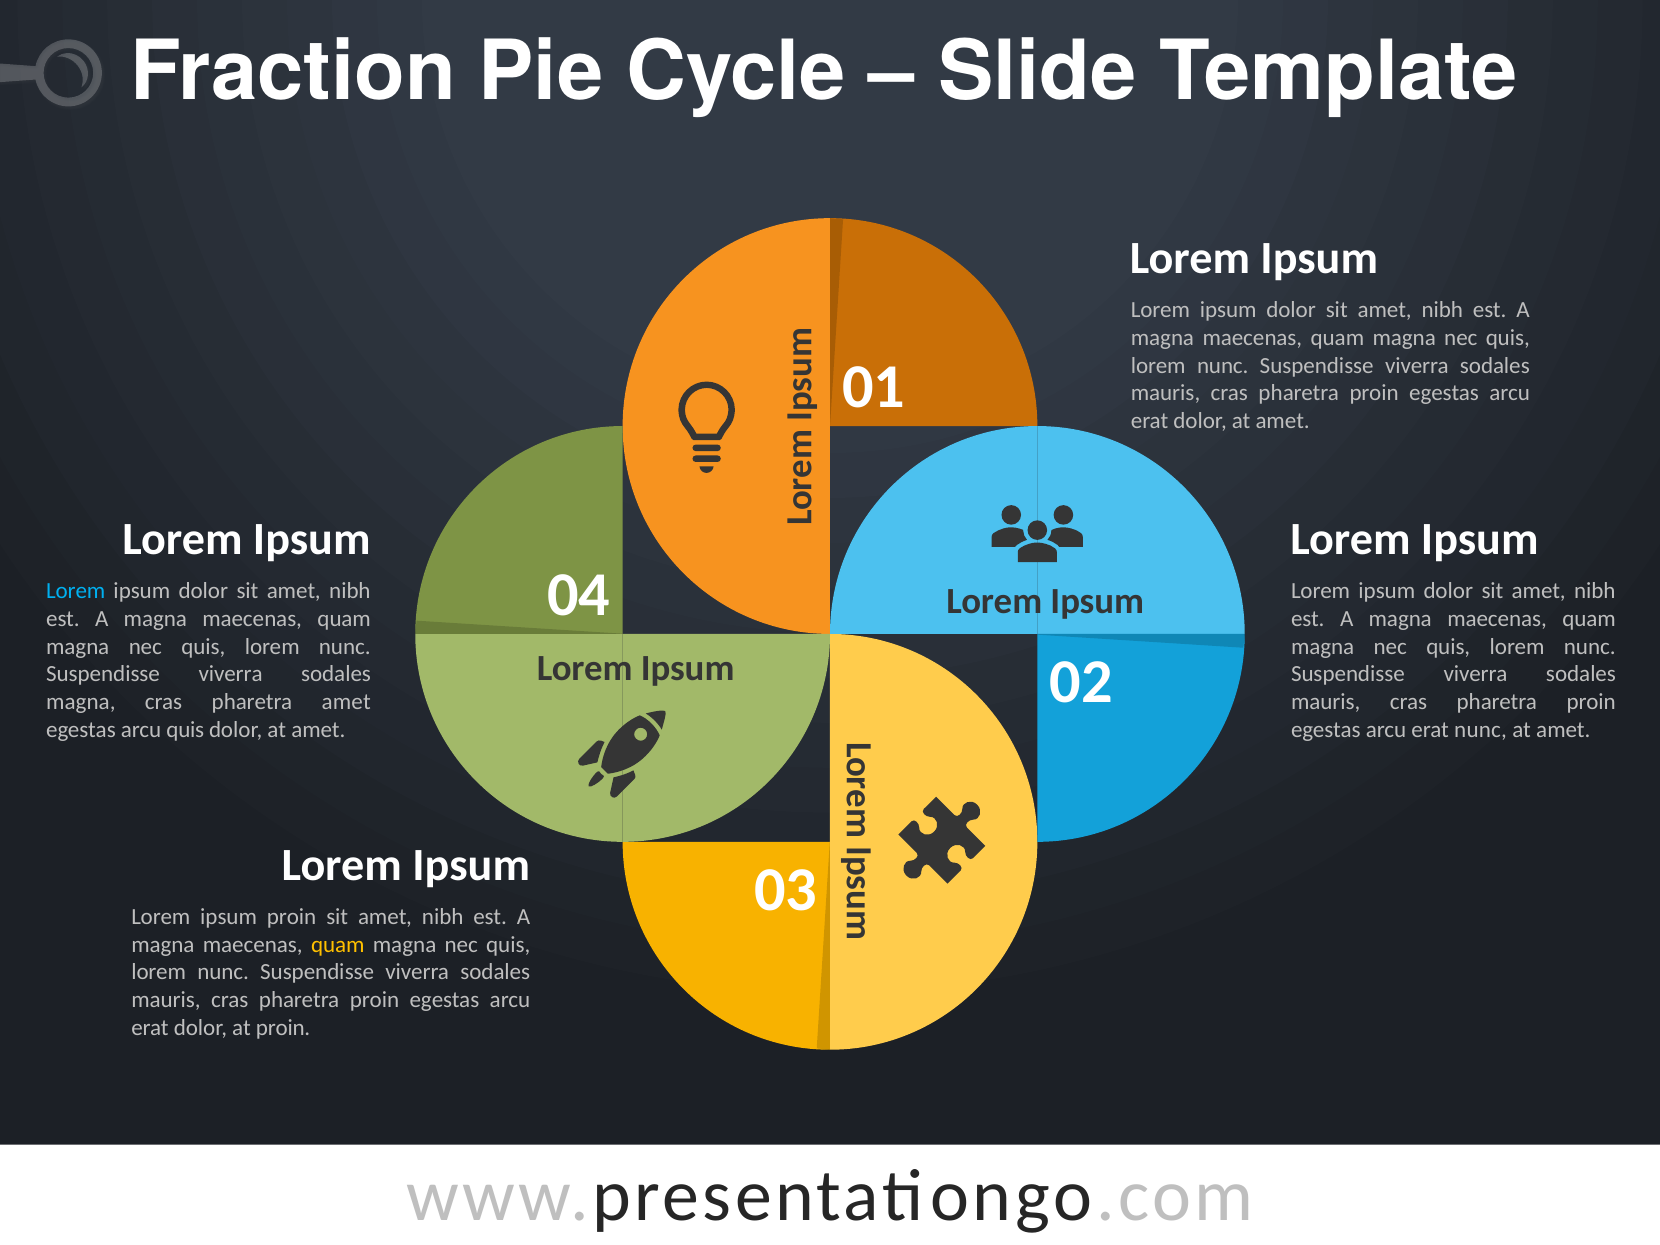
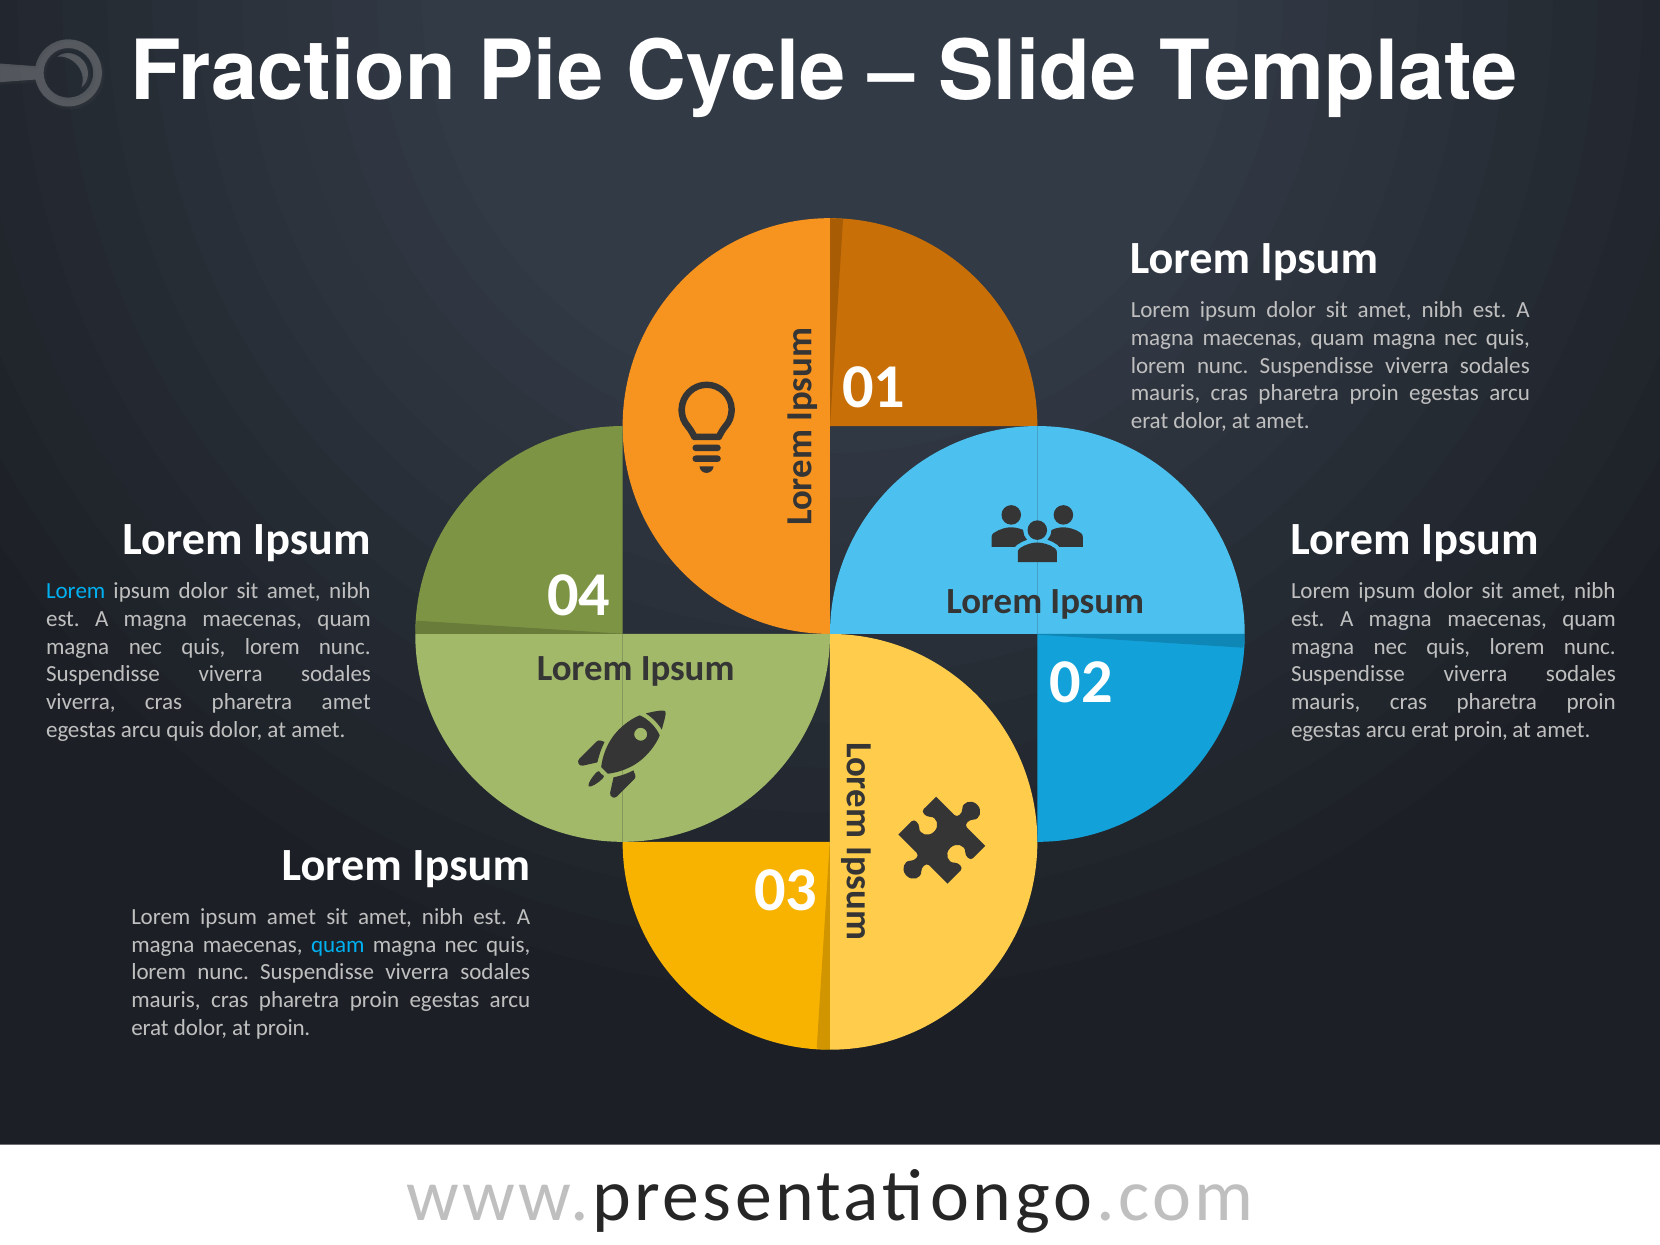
magna at (81, 702): magna -> viverra
erat nunc: nunc -> proin
ipsum proin: proin -> amet
quam at (338, 945) colour: yellow -> light blue
